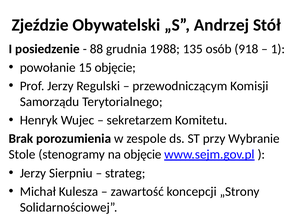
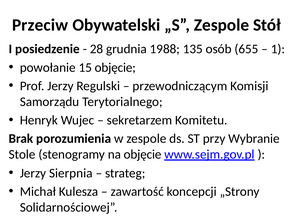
Zjeździe: Zjeździe -> Przeciw
„S Andrzej: Andrzej -> Zespole
88: 88 -> 28
918: 918 -> 655
Sierpniu: Sierpniu -> Sierpnia
